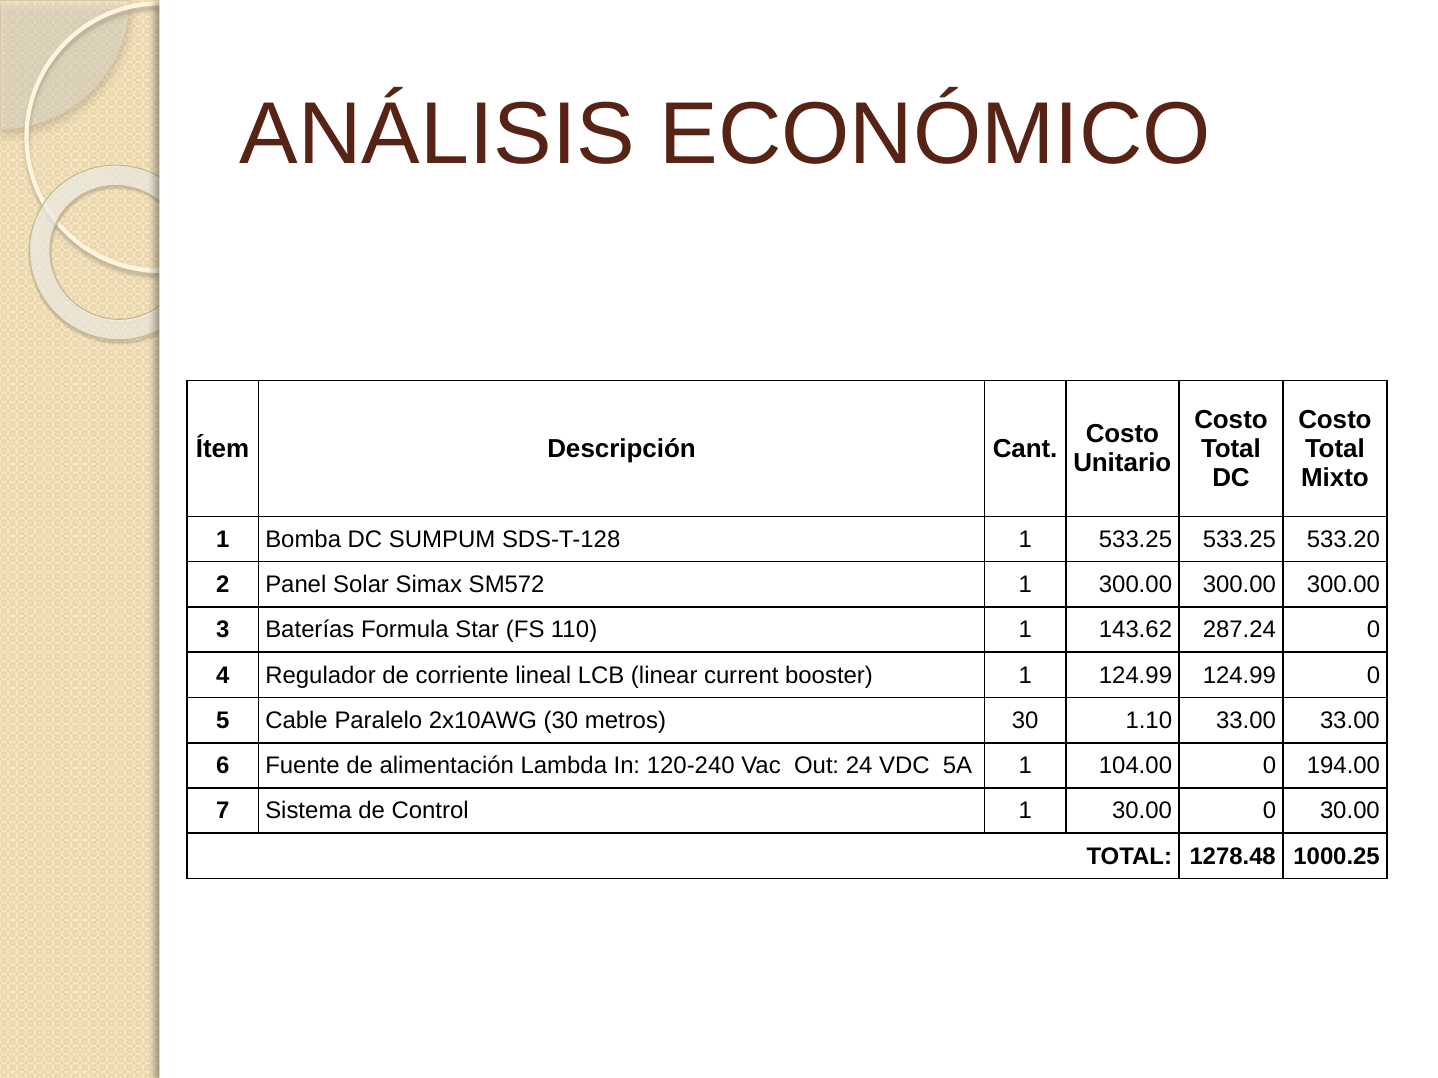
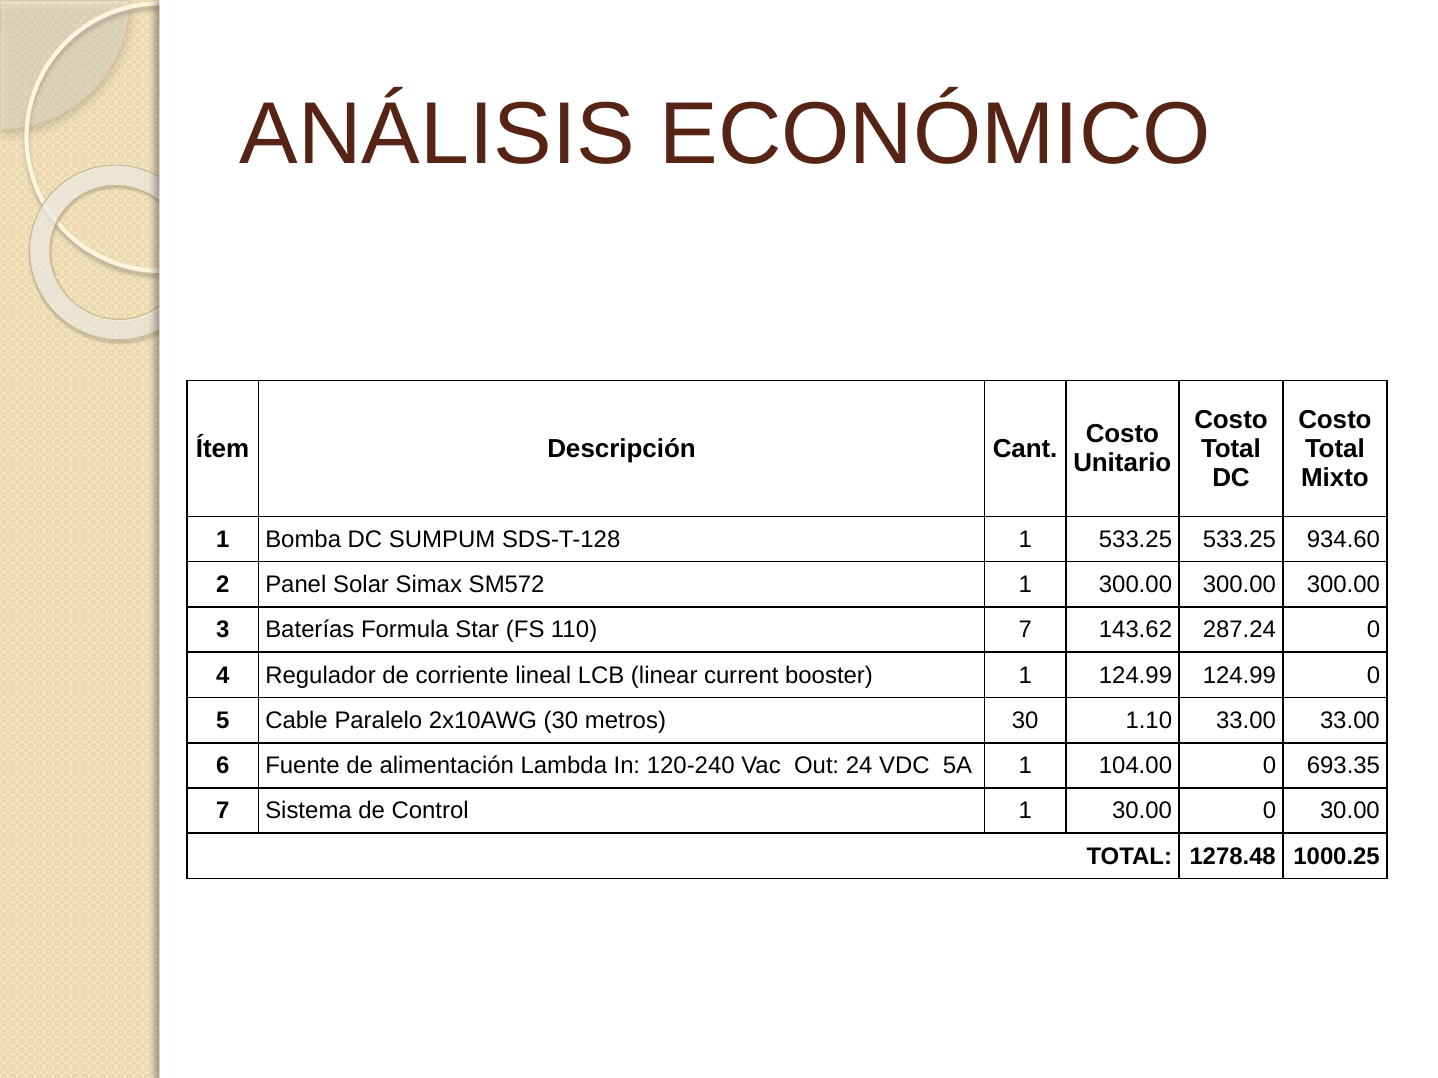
533.20: 533.20 -> 934.60
110 1: 1 -> 7
194.00: 194.00 -> 693.35
